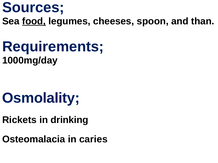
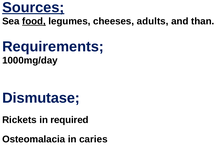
Sources underline: none -> present
spoon: spoon -> adults
Osmolality: Osmolality -> Dismutase
drinking: drinking -> required
